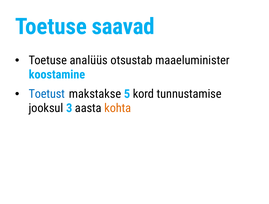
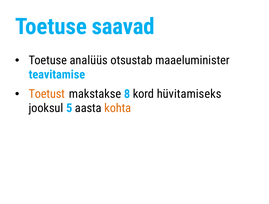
koostamine: koostamine -> teavitamise
Toetust colour: blue -> orange
5: 5 -> 8
tunnustamise: tunnustamise -> hüvitamiseks
3: 3 -> 5
